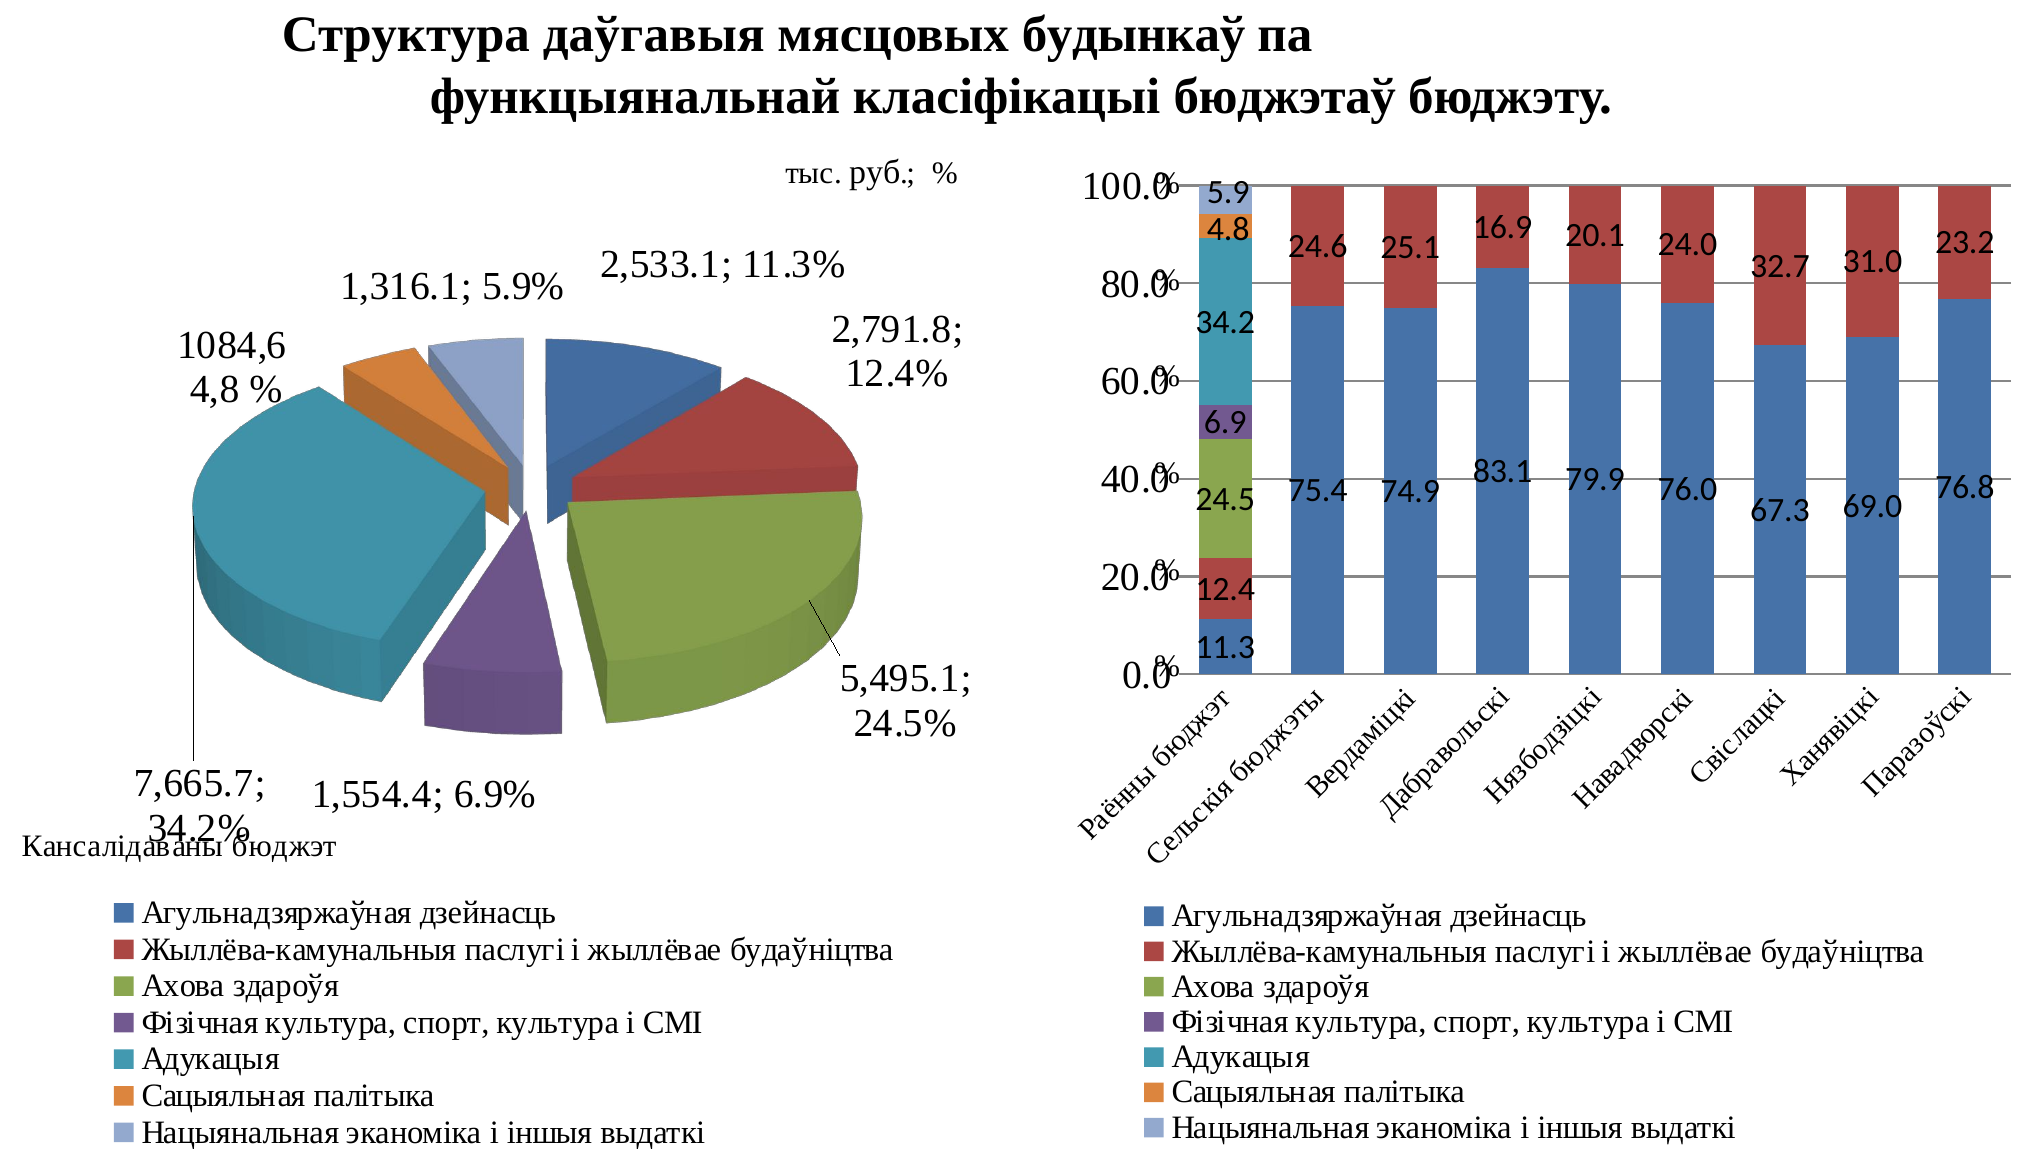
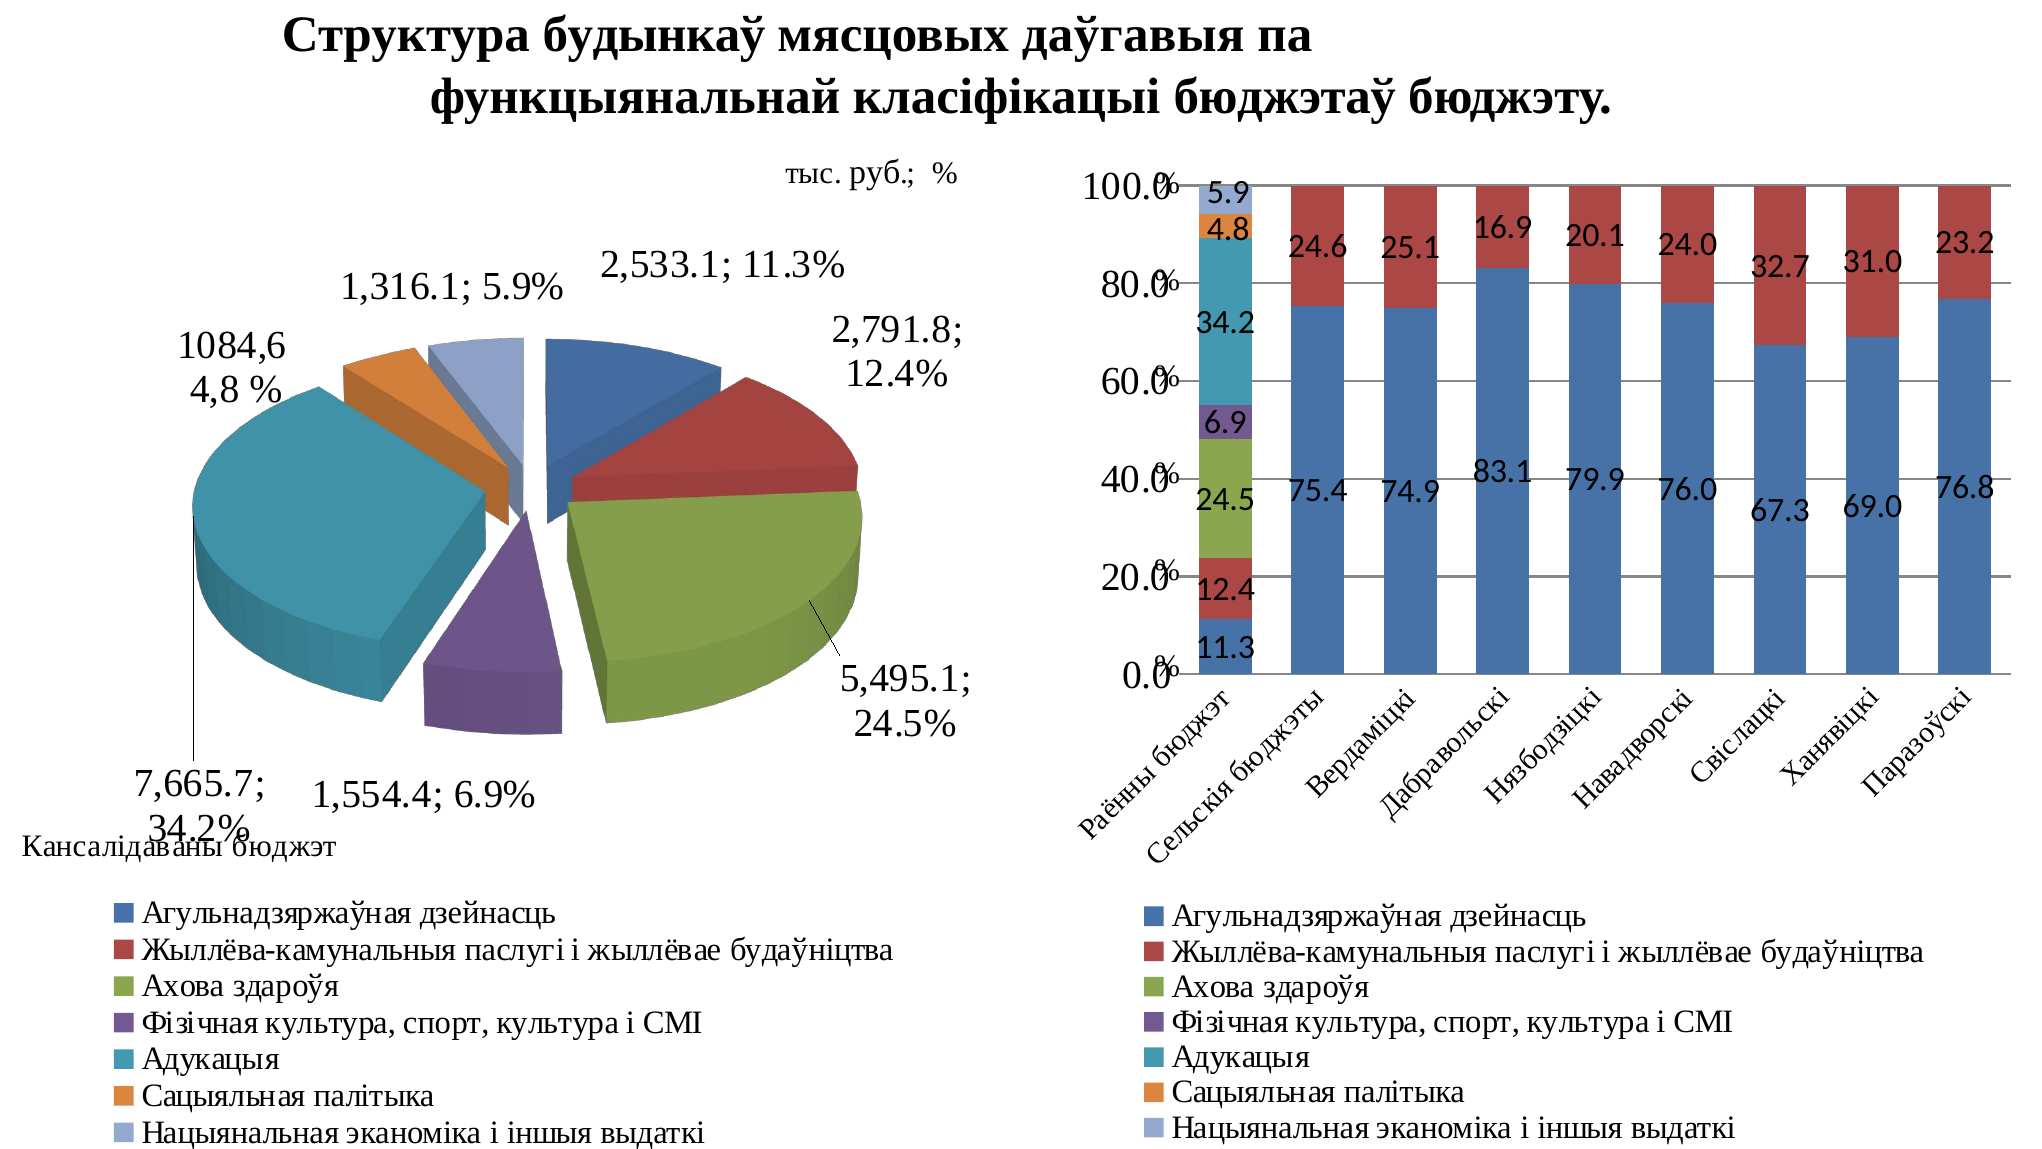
даўгавыя: даўгавыя -> будынкаў
будынкаў: будынкаў -> даўгавыя
